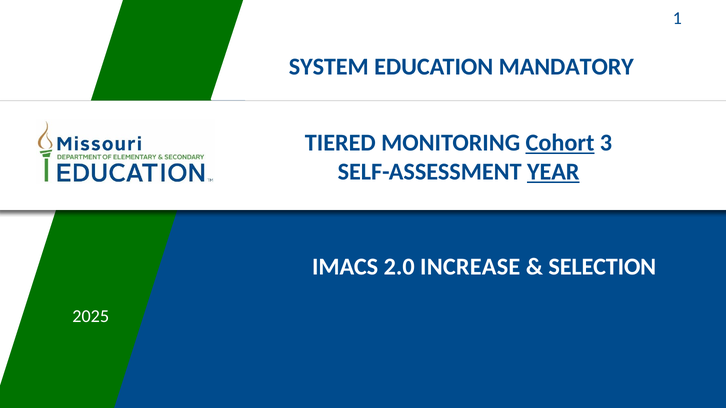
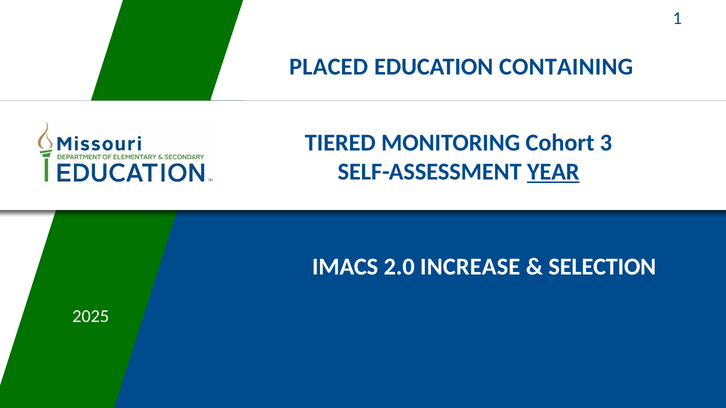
SYSTEM: SYSTEM -> PLACED
MANDATORY: MANDATORY -> CONTAINING
Cohort underline: present -> none
